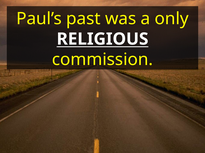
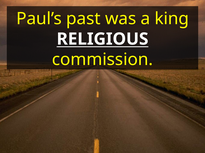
only: only -> king
